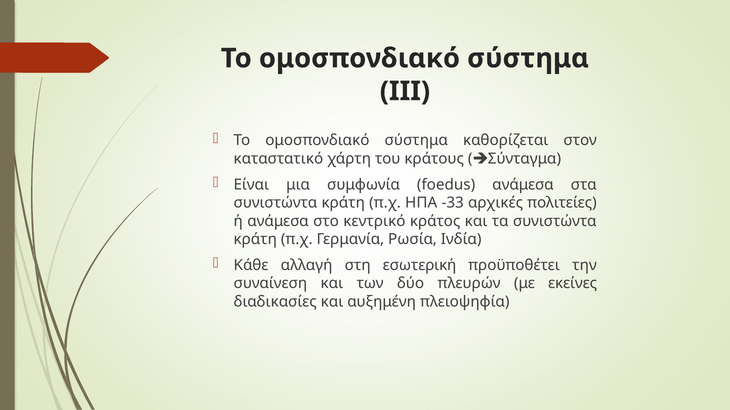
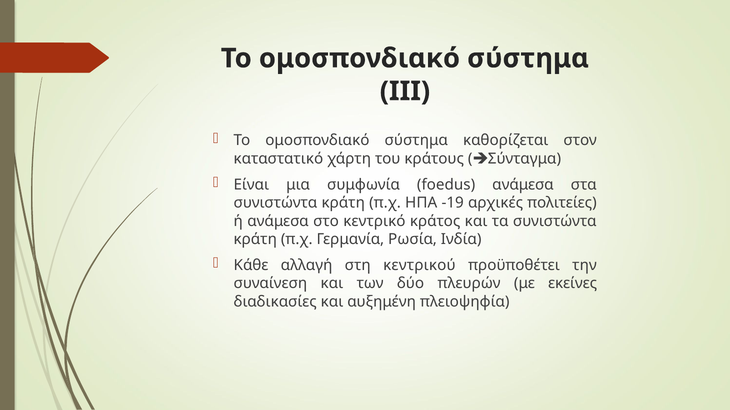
-33: -33 -> -19
εσωτερική: εσωτερική -> κεντρικού
